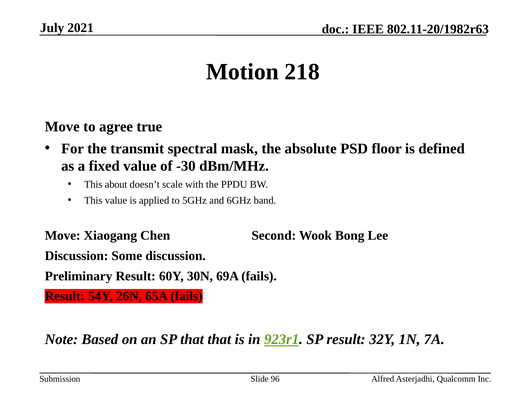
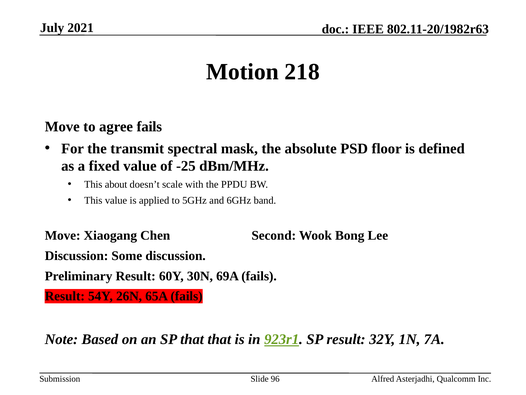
agree true: true -> fails
-30: -30 -> -25
